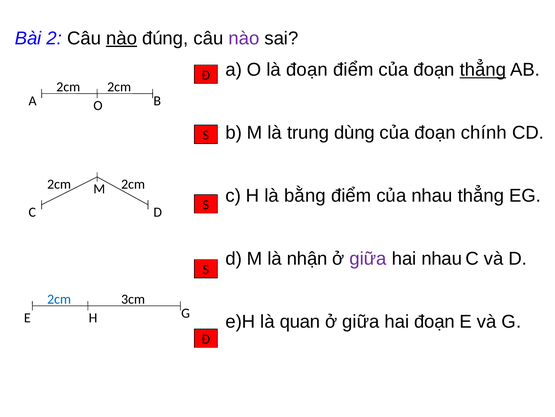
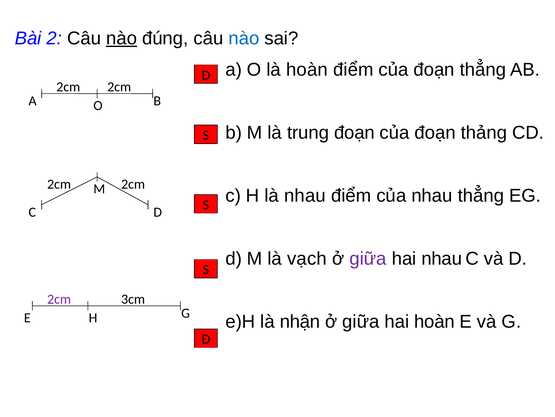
nào at (244, 38) colour: purple -> blue
là đoạn: đoạn -> hoàn
thẳng at (483, 70) underline: present -> none
trung dùng: dùng -> đoạn
chính: chính -> thảng
là bằng: bằng -> nhau
nhận: nhận -> vạch
2cm at (59, 299) colour: blue -> purple
quan: quan -> nhận
hai đoạn: đoạn -> hoàn
